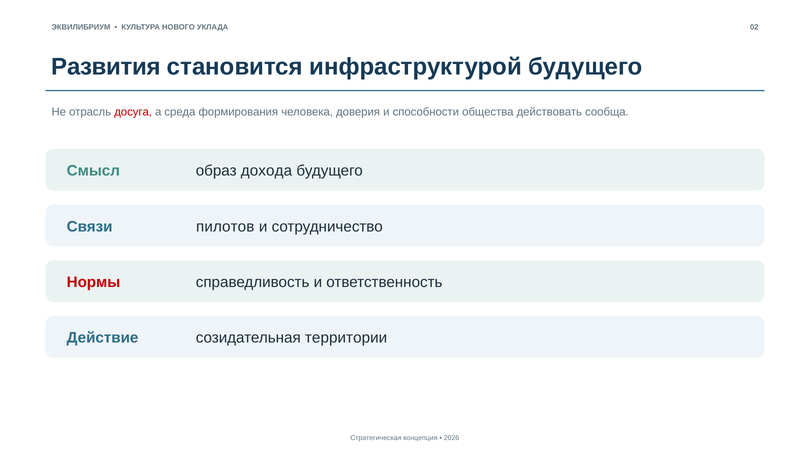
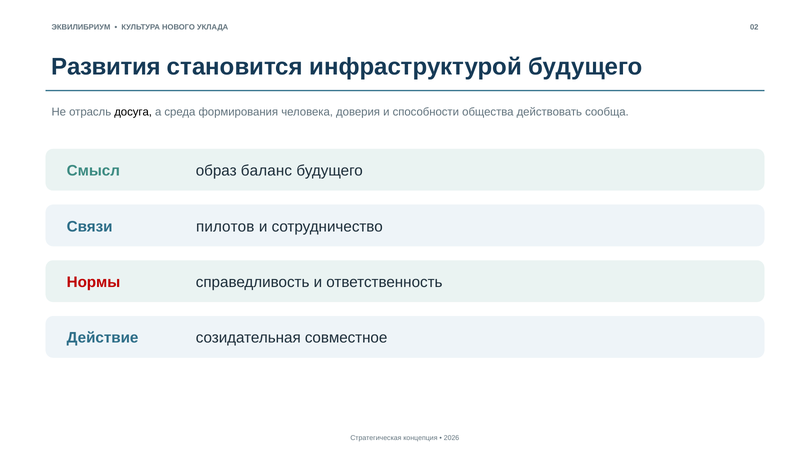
досуга colour: red -> black
дохода: дохода -> баланс
территории: территории -> совместное
